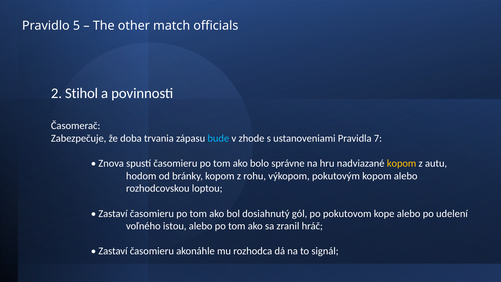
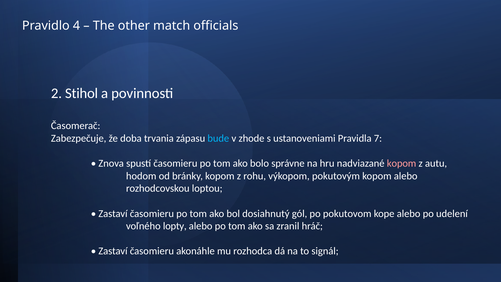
5: 5 -> 4
kopom at (402, 163) colour: yellow -> pink
istou: istou -> lopty
